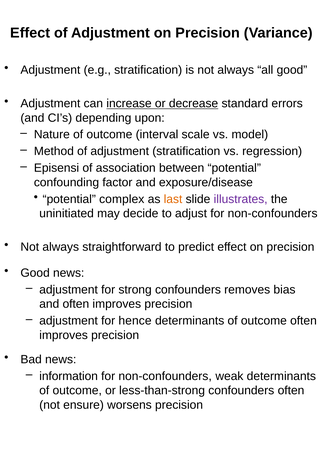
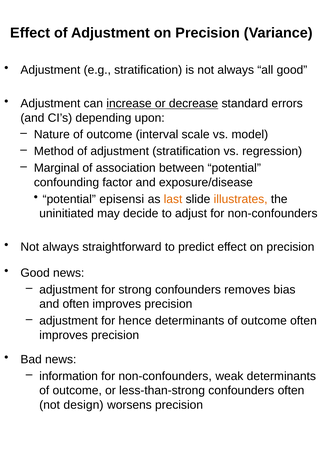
Episensi: Episensi -> Marginal
complex: complex -> episensi
illustrates colour: purple -> orange
ensure: ensure -> design
